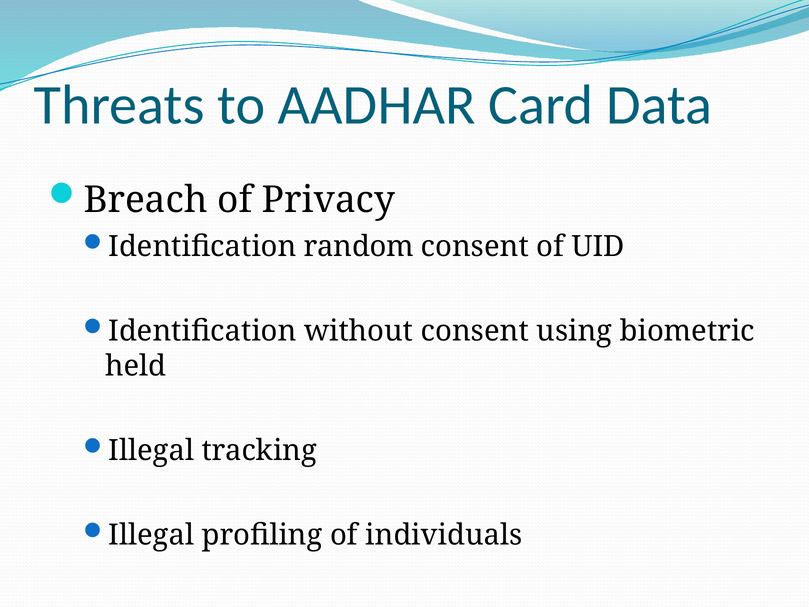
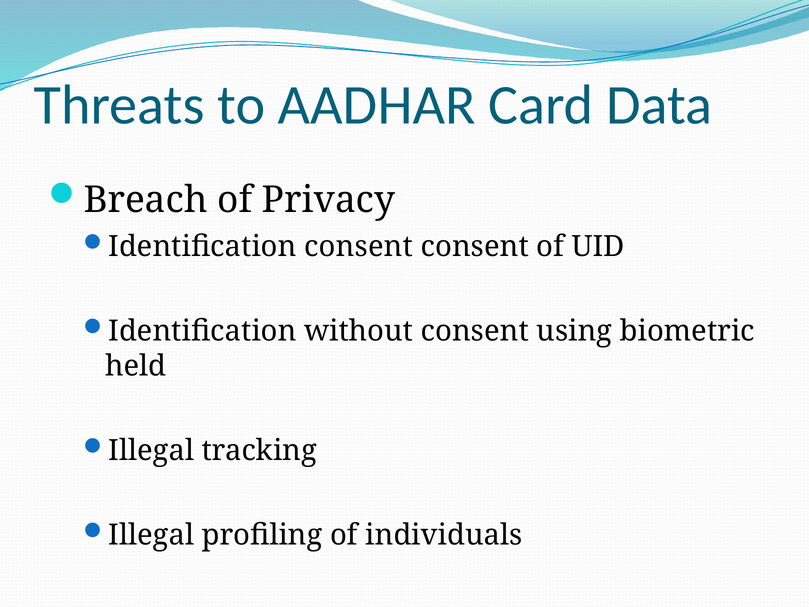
Identification random: random -> consent
